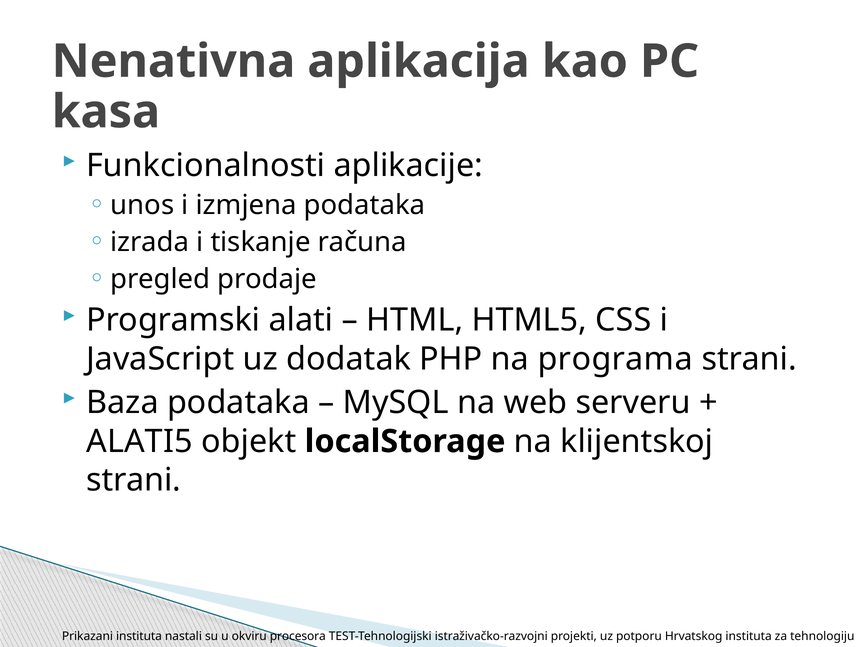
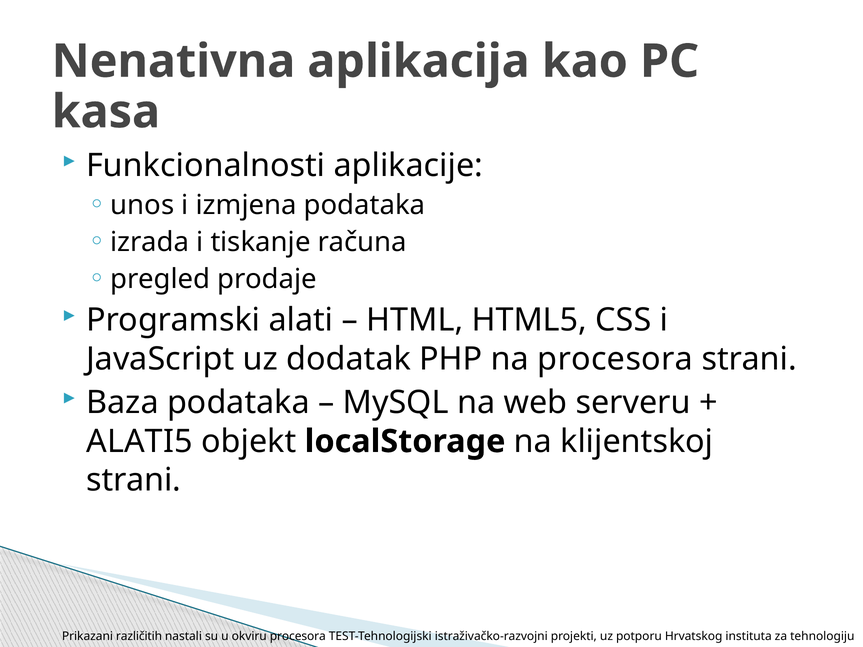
na programa: programa -> procesora
Prikazani instituta: instituta -> različitih
